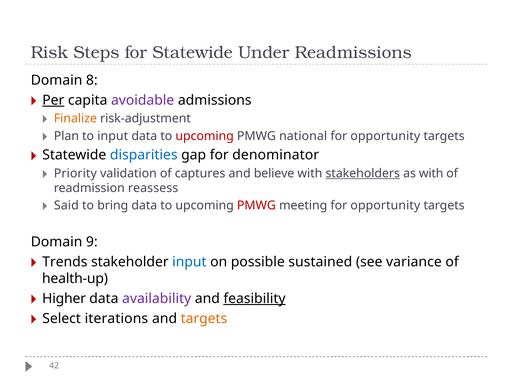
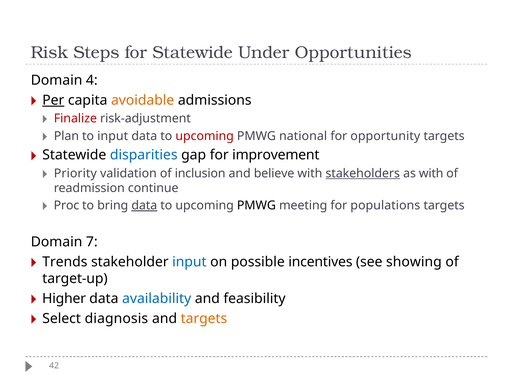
Readmissions: Readmissions -> Opportunities
8: 8 -> 4
avoidable colour: purple -> orange
Finalize colour: orange -> red
denominator: denominator -> improvement
captures: captures -> inclusion
reassess: reassess -> continue
Said: Said -> Proc
data at (144, 205) underline: none -> present
PMWG at (256, 205) colour: red -> black
meeting for opportunity: opportunity -> populations
9: 9 -> 7
sustained: sustained -> incentives
variance: variance -> showing
health-up: health-up -> target-up
availability colour: purple -> blue
feasibility underline: present -> none
iterations: iterations -> diagnosis
